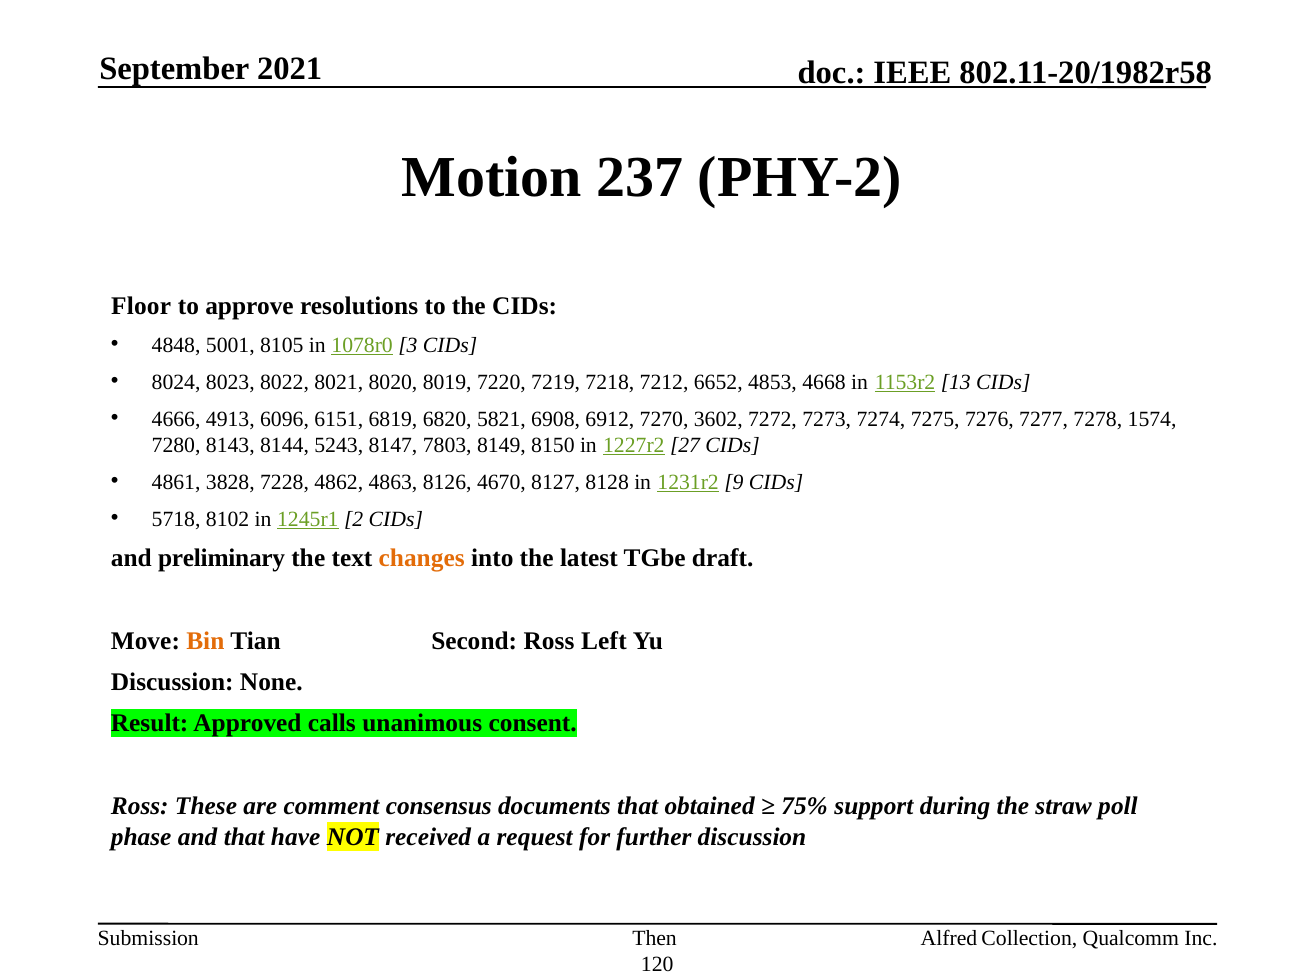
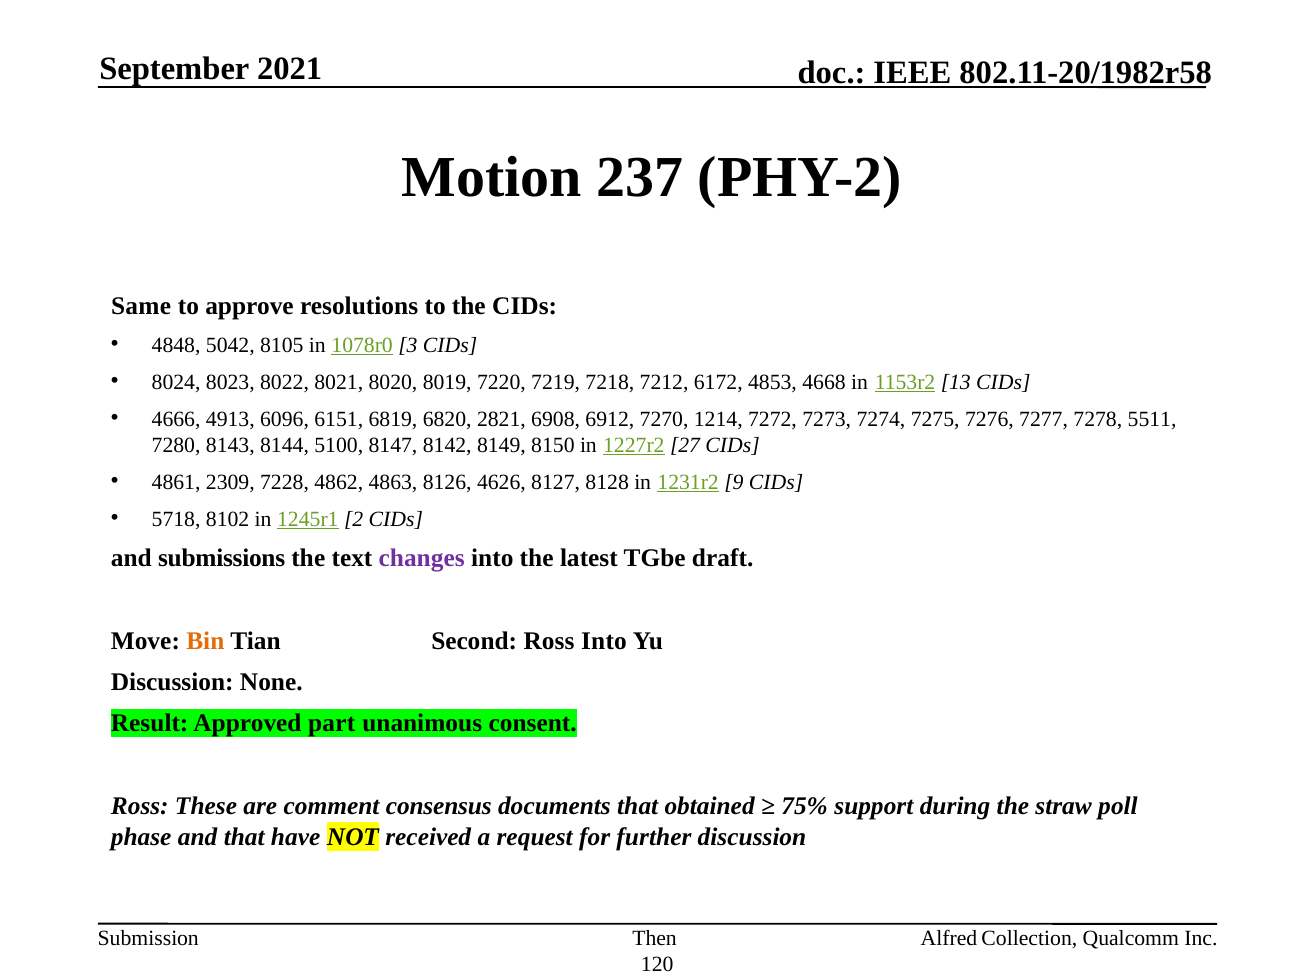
Floor: Floor -> Same
5001: 5001 -> 5042
6652: 6652 -> 6172
5821: 5821 -> 2821
3602: 3602 -> 1214
1574: 1574 -> 5511
5243: 5243 -> 5100
7803: 7803 -> 8142
3828: 3828 -> 2309
4670: 4670 -> 4626
preliminary: preliminary -> submissions
changes colour: orange -> purple
Ross Left: Left -> Into
calls: calls -> part
